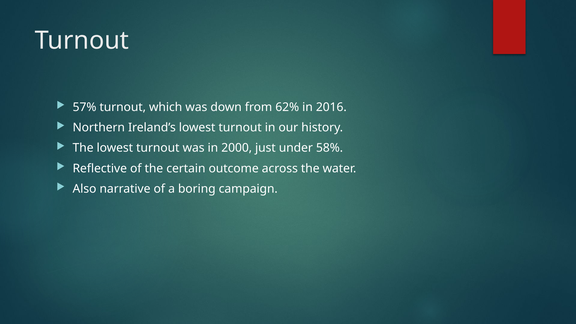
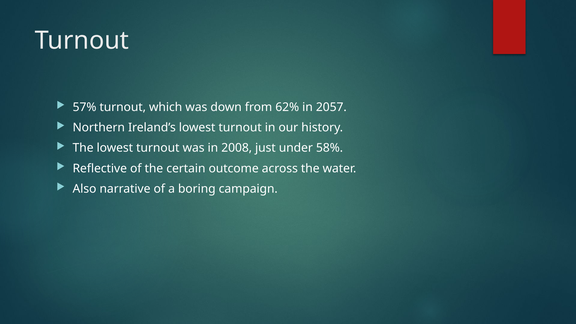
2016: 2016 -> 2057
2000: 2000 -> 2008
